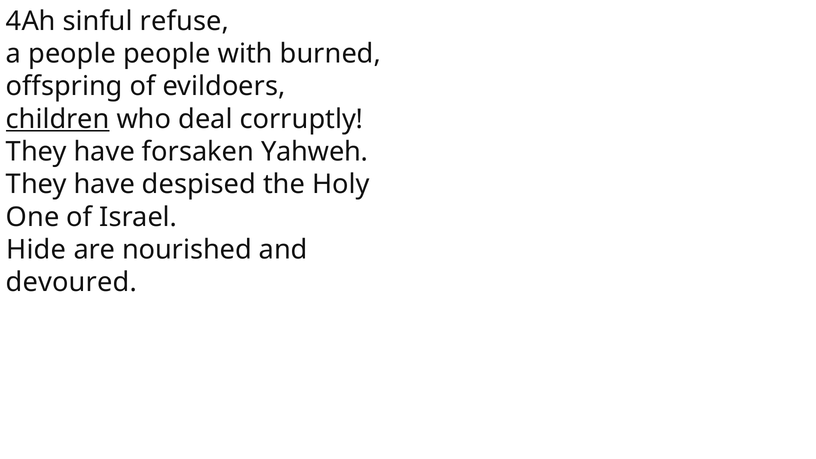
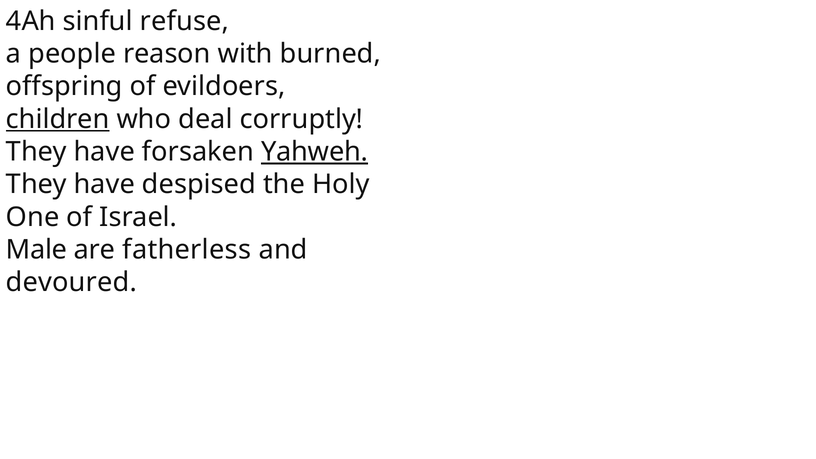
people people: people -> reason
Yahweh underline: none -> present
Hide: Hide -> Male
nourished: nourished -> fatherless
